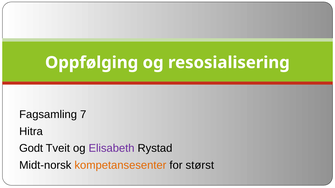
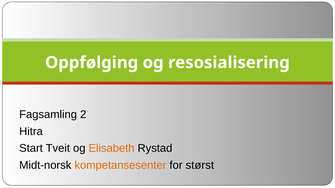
7: 7 -> 2
Godt: Godt -> Start
Elisabeth colour: purple -> orange
